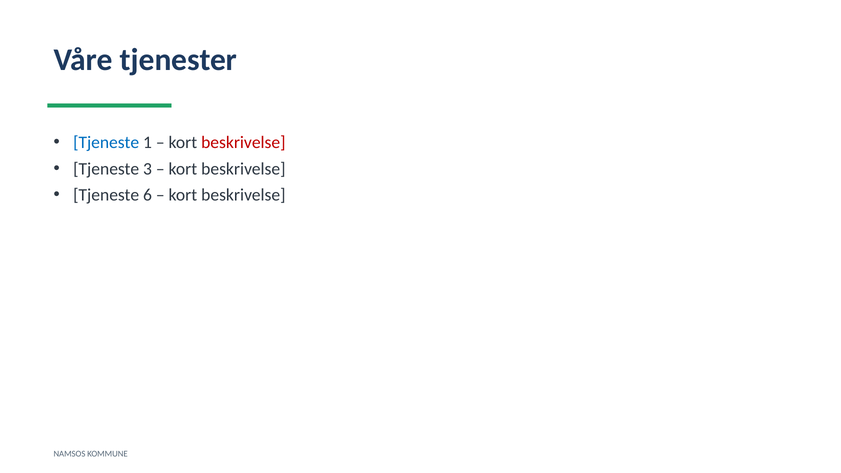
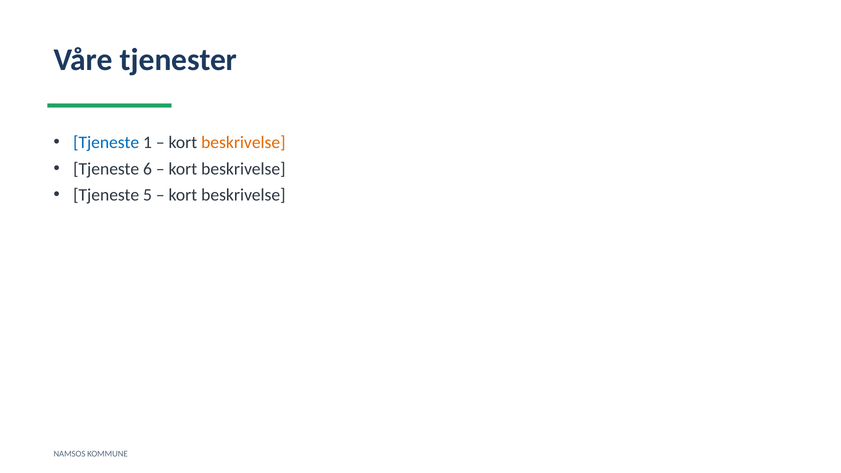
beskrivelse at (243, 142) colour: red -> orange
3: 3 -> 6
6: 6 -> 5
